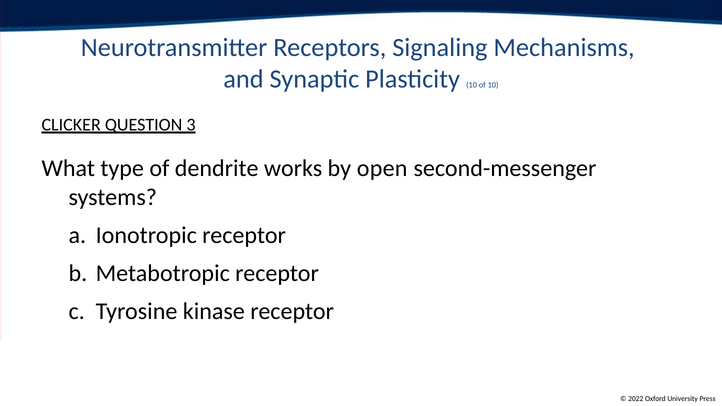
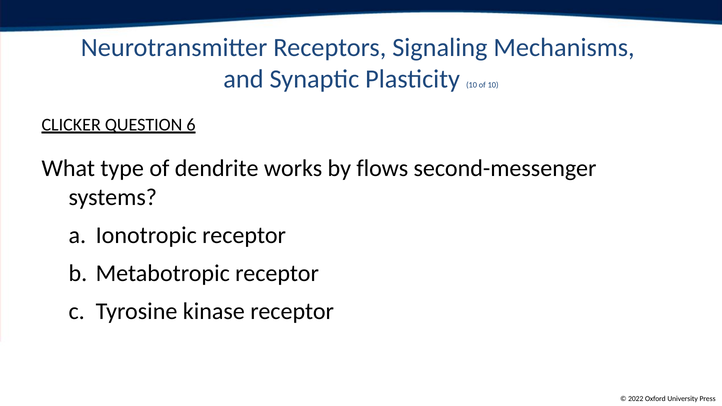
3: 3 -> 6
open: open -> flows
